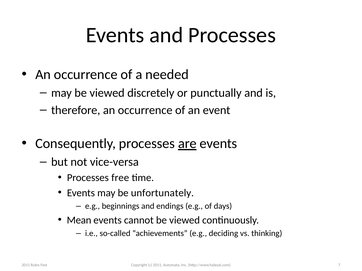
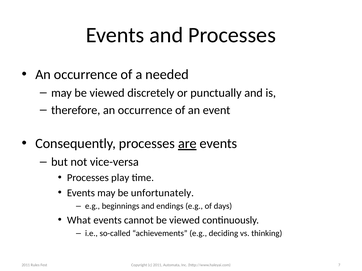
free: free -> play
Mean: Mean -> What
